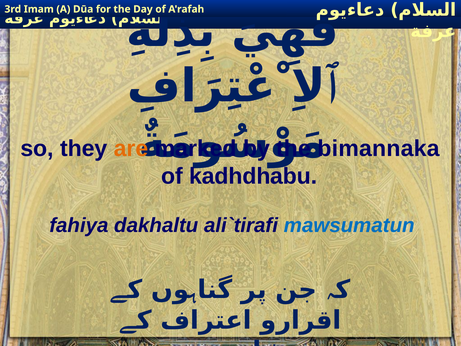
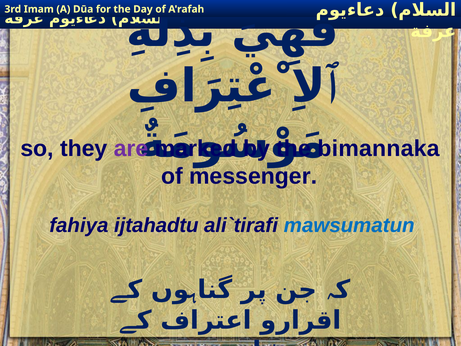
are colour: orange -> purple
kadhdhabu: kadhdhabu -> messenger
dakhaltu: dakhaltu -> ijtahadtu
